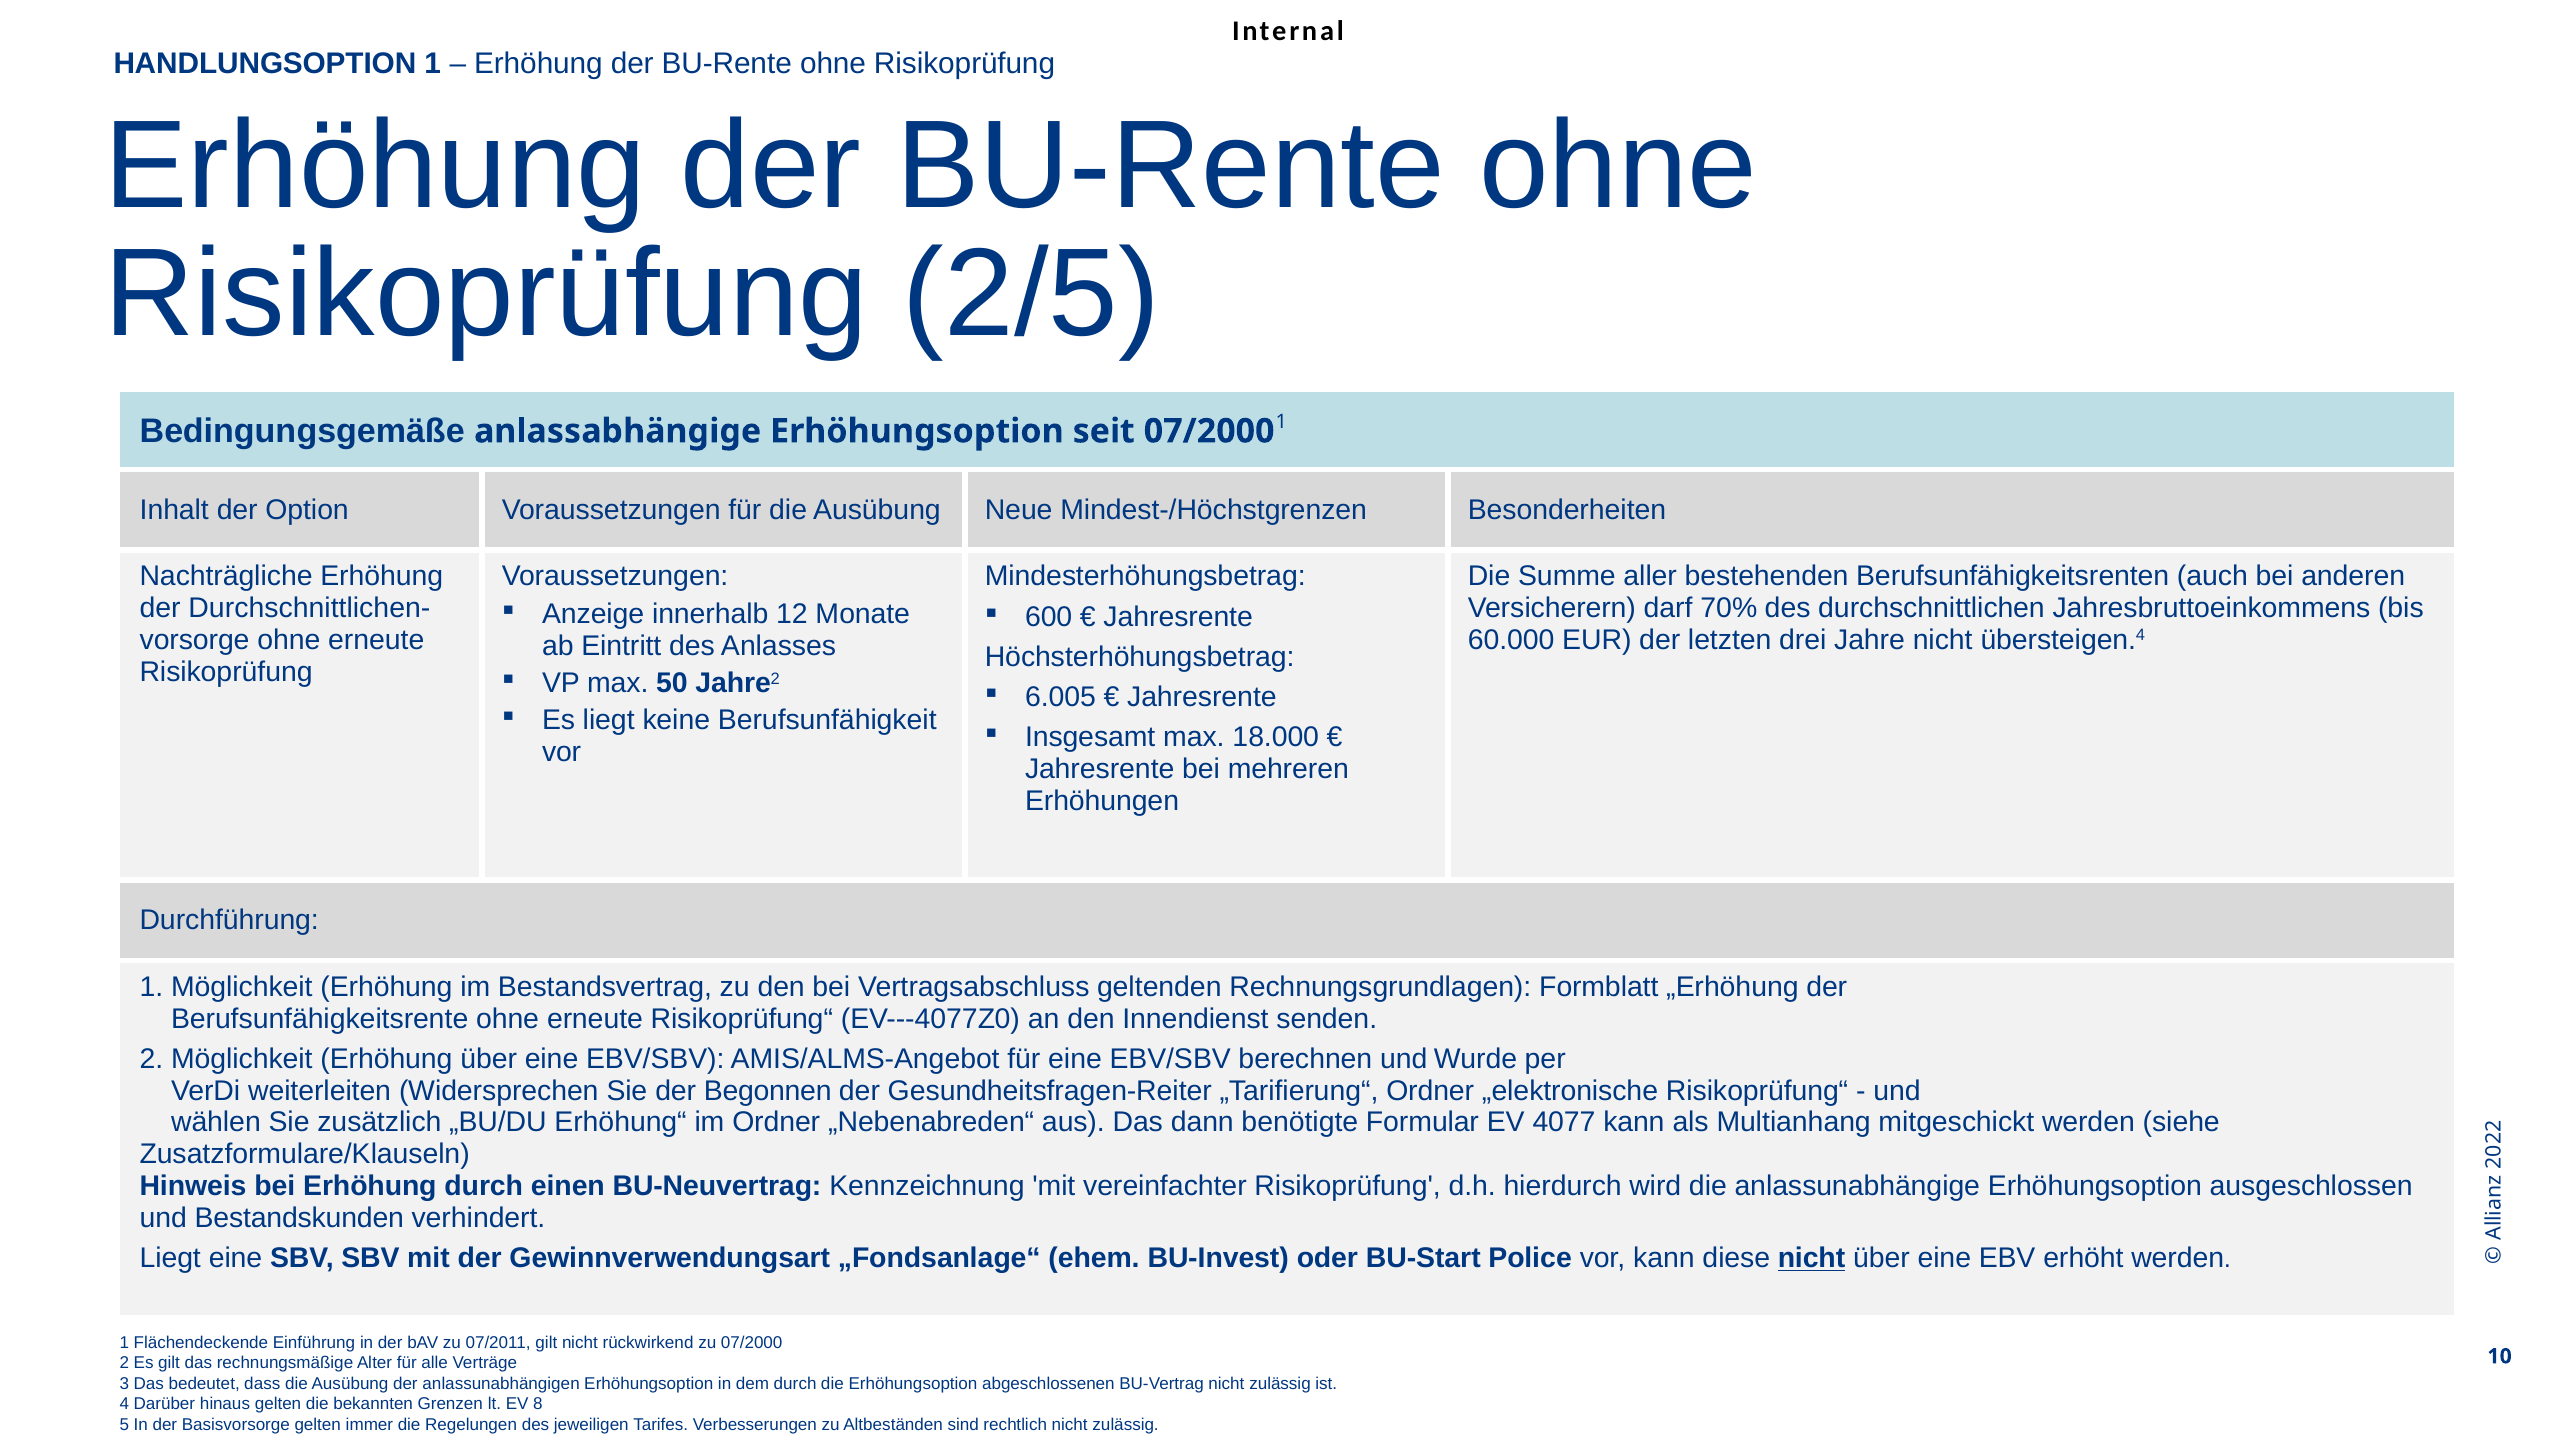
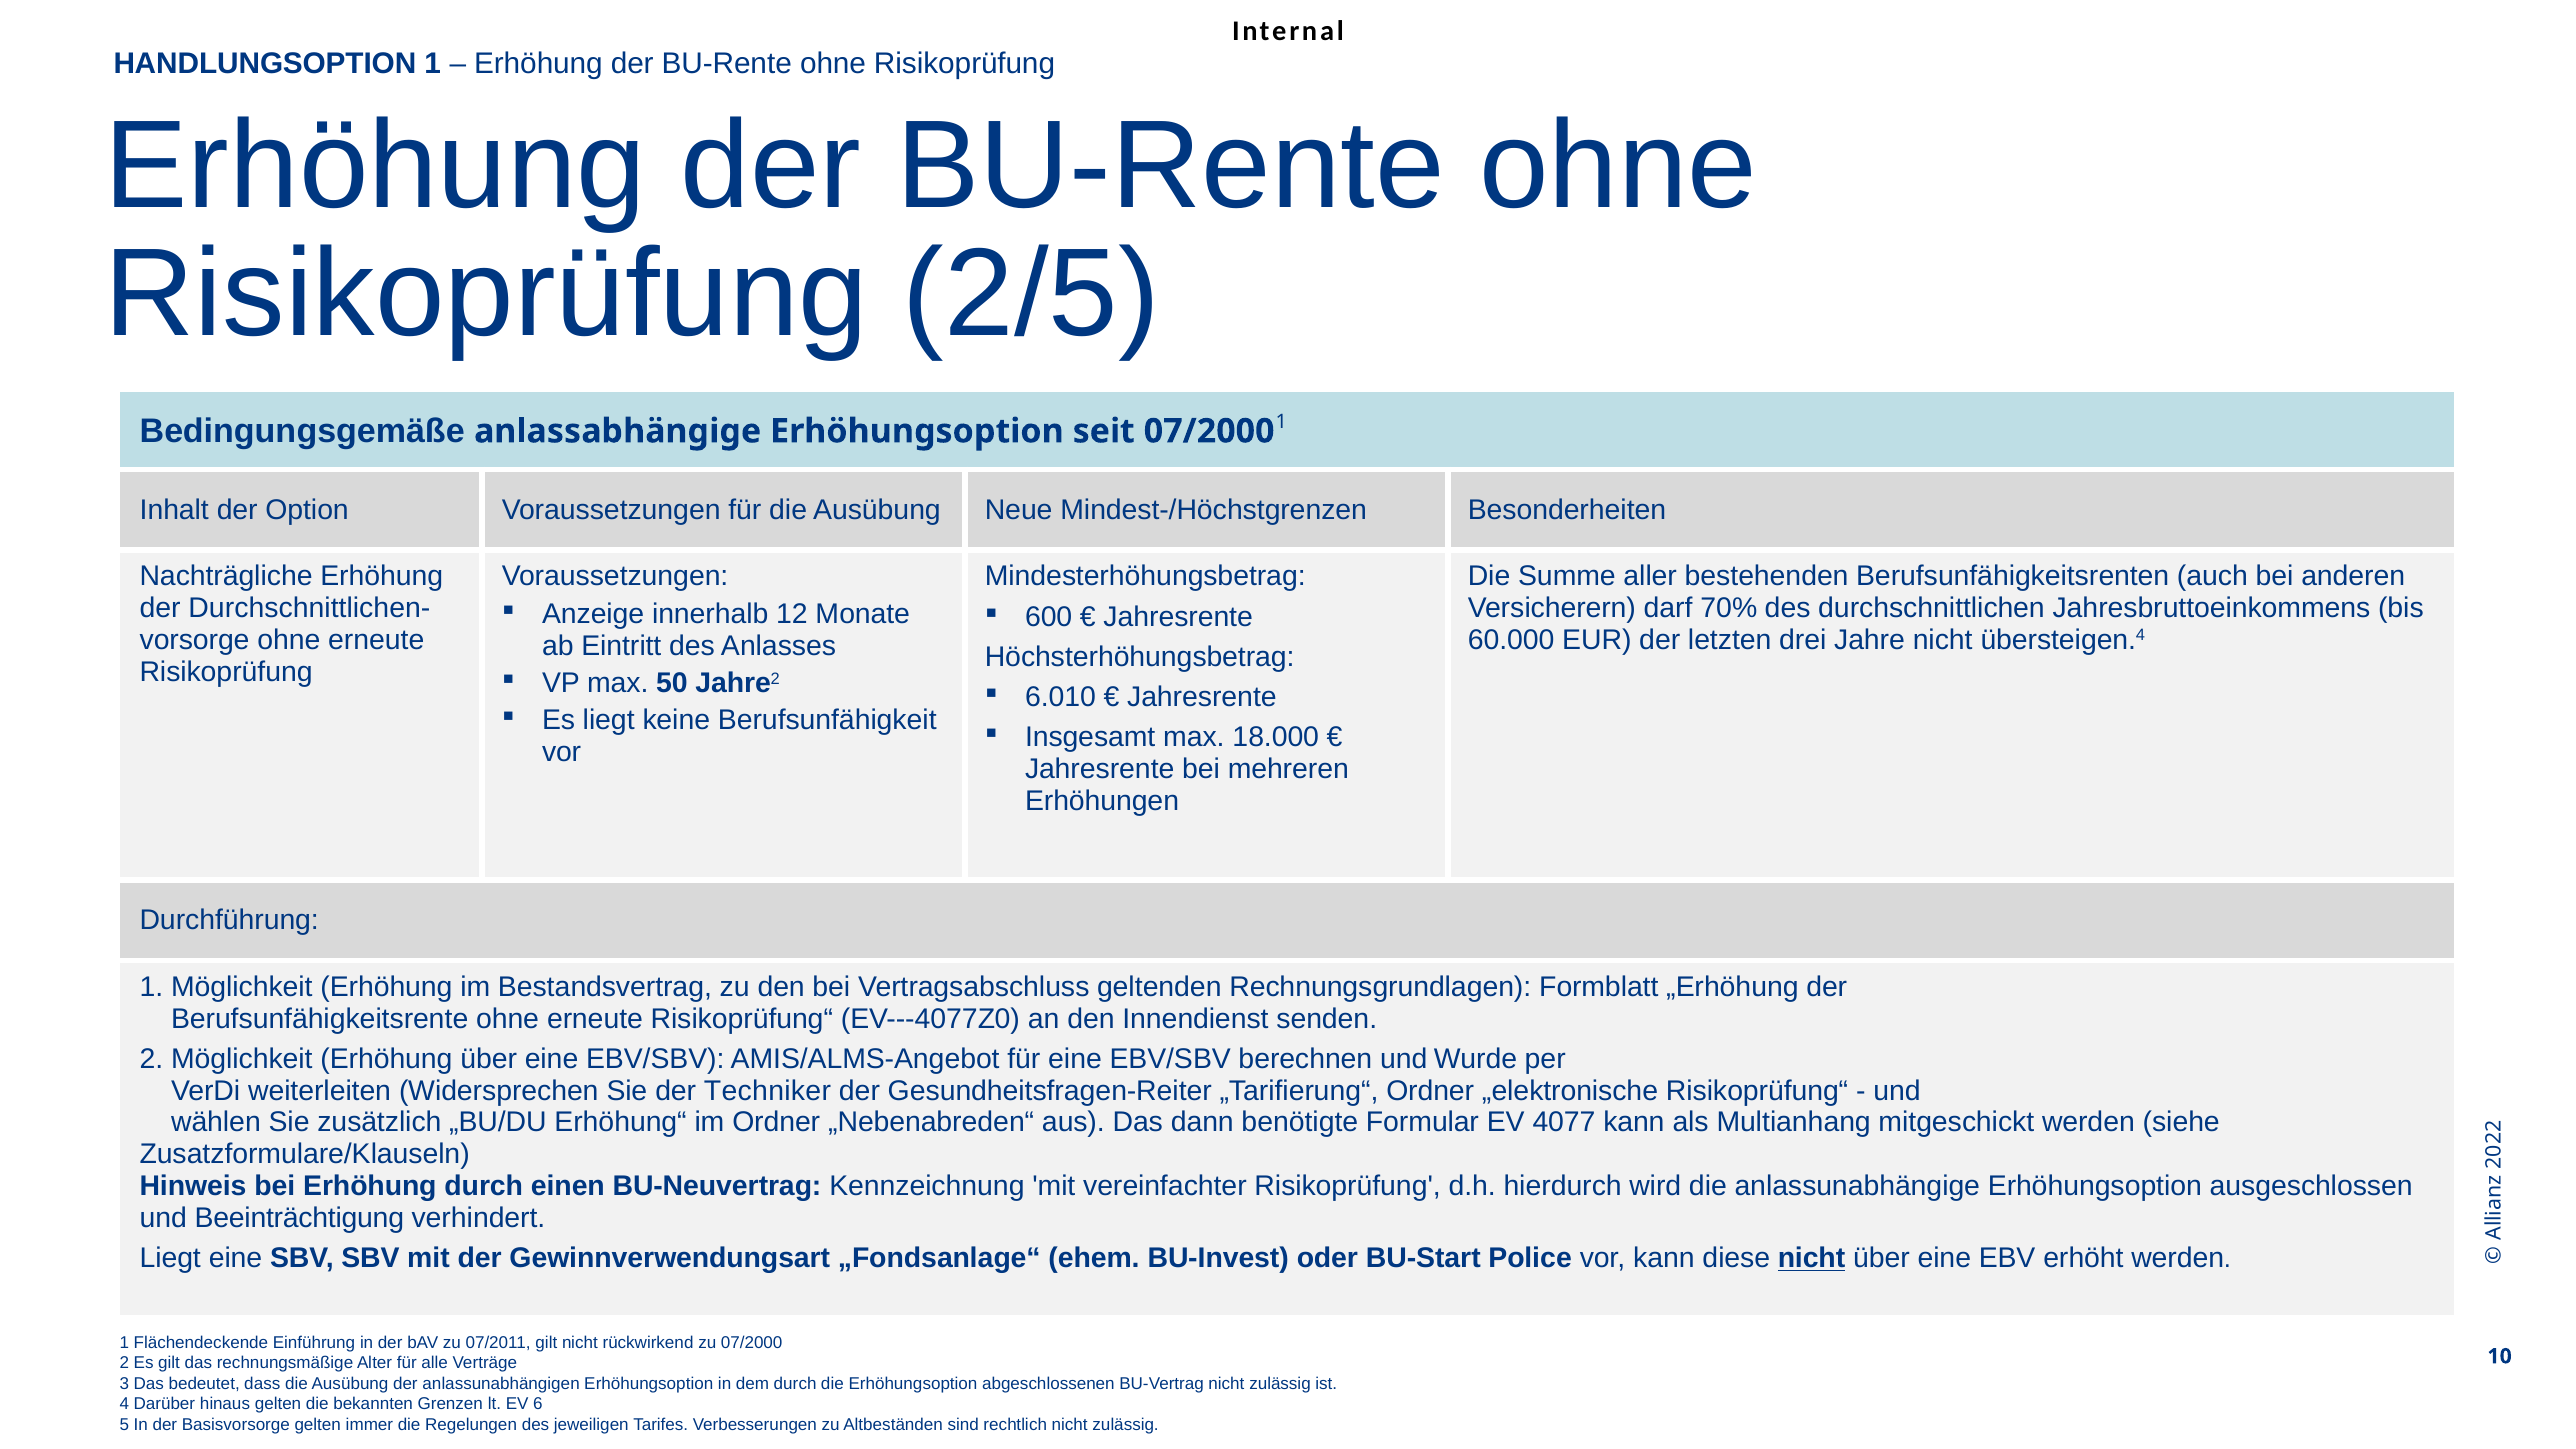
6.005: 6.005 -> 6.010
Begonnen: Begonnen -> Techniker
Bestandskunden: Bestandskunden -> Beeinträchtigung
8: 8 -> 6
